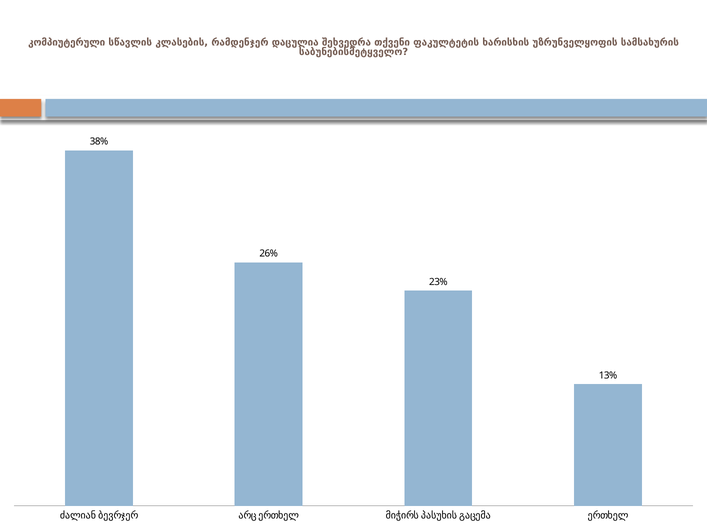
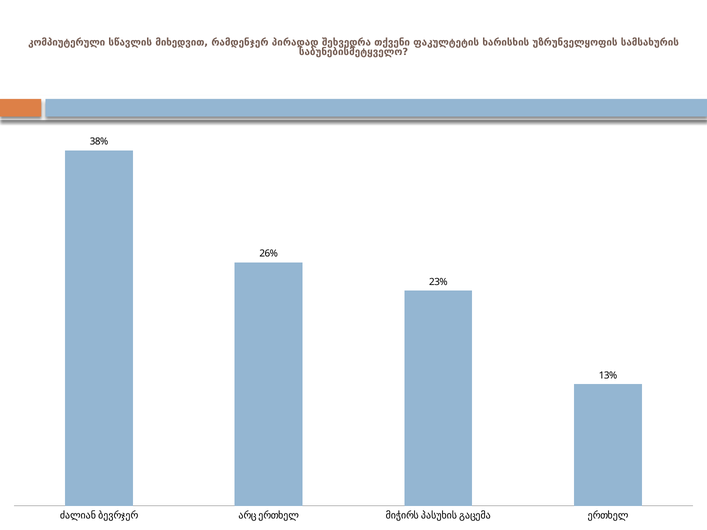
კლასების: კლასების -> მიხედვით
დაცულია: დაცულია -> პირადად
